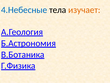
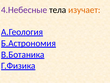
4.Небесные colour: blue -> purple
